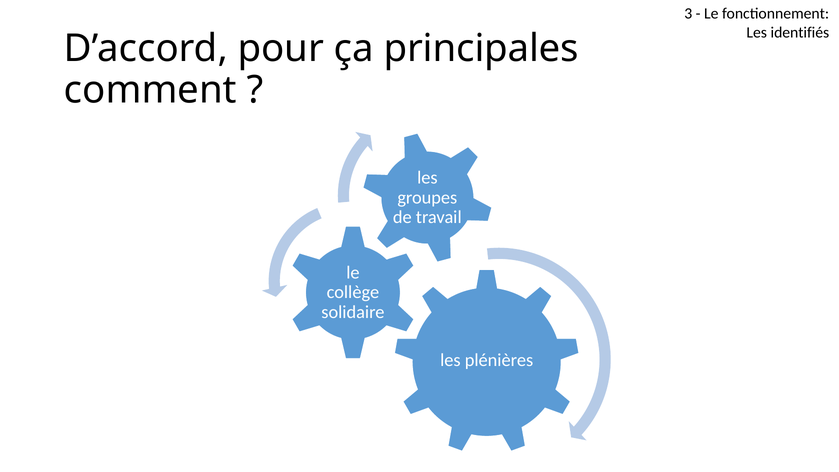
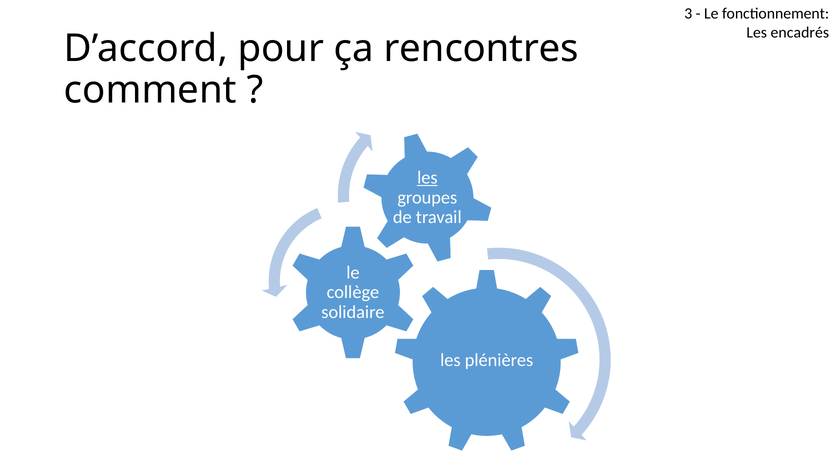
identifiés: identifiés -> encadrés
principales: principales -> rencontres
les at (427, 178) underline: none -> present
